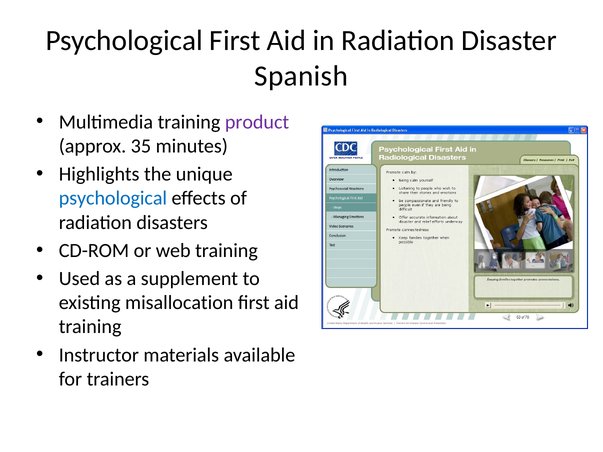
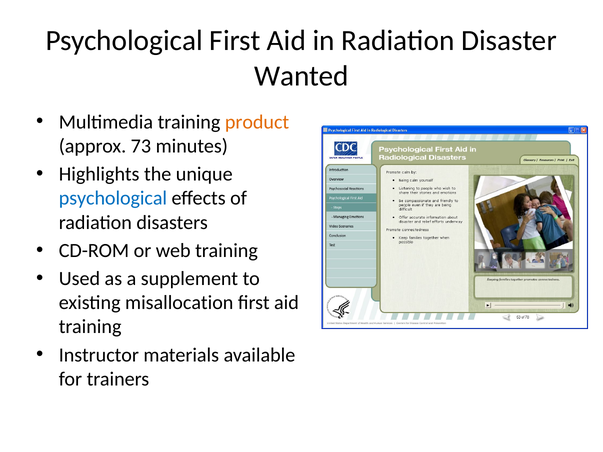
Spanish: Spanish -> Wanted
product colour: purple -> orange
35: 35 -> 73
